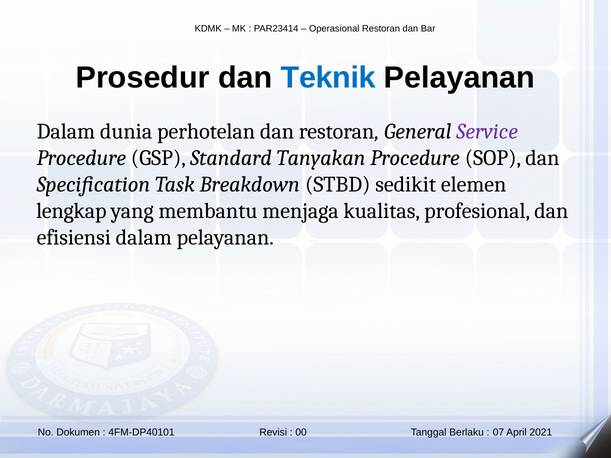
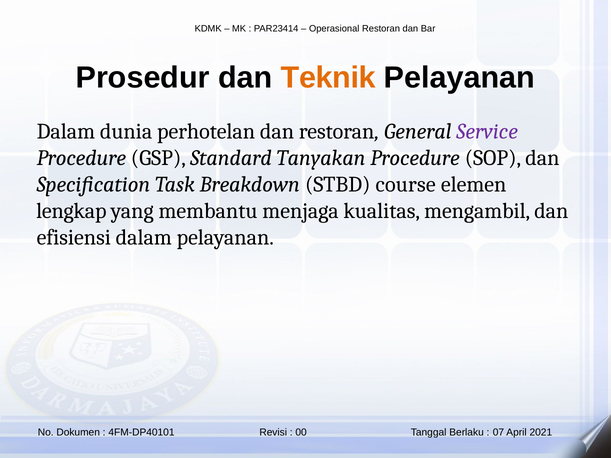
Teknik colour: blue -> orange
sedikit: sedikit -> course
profesional: profesional -> mengambil
